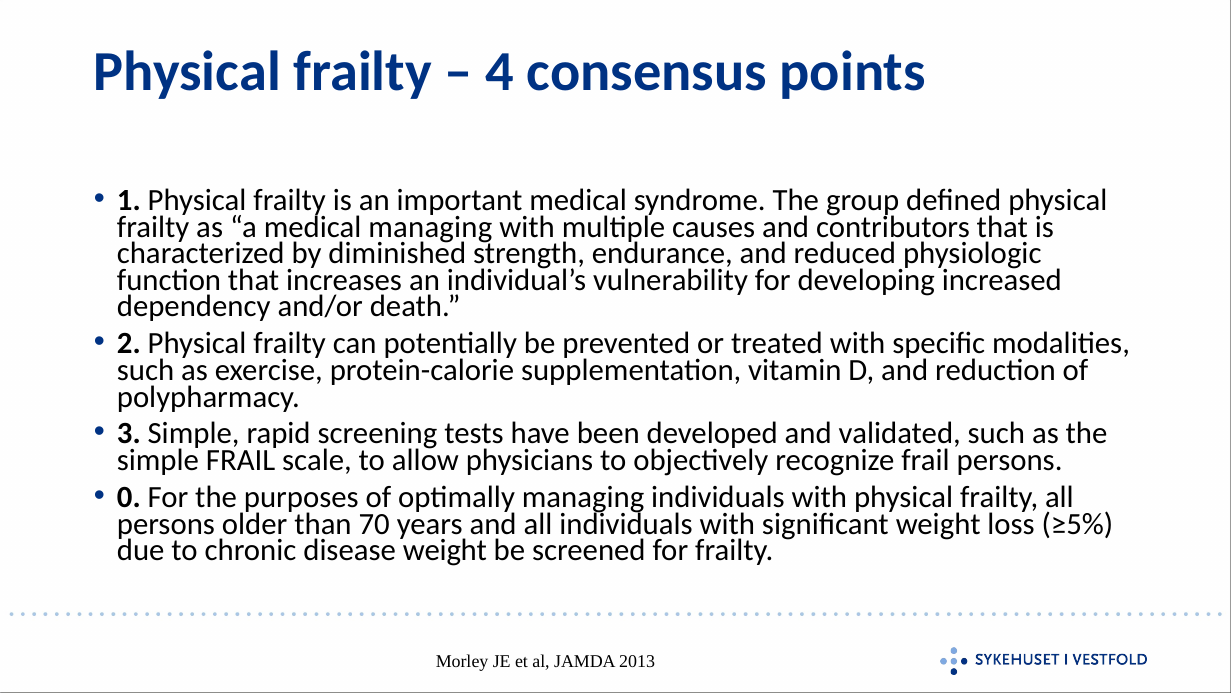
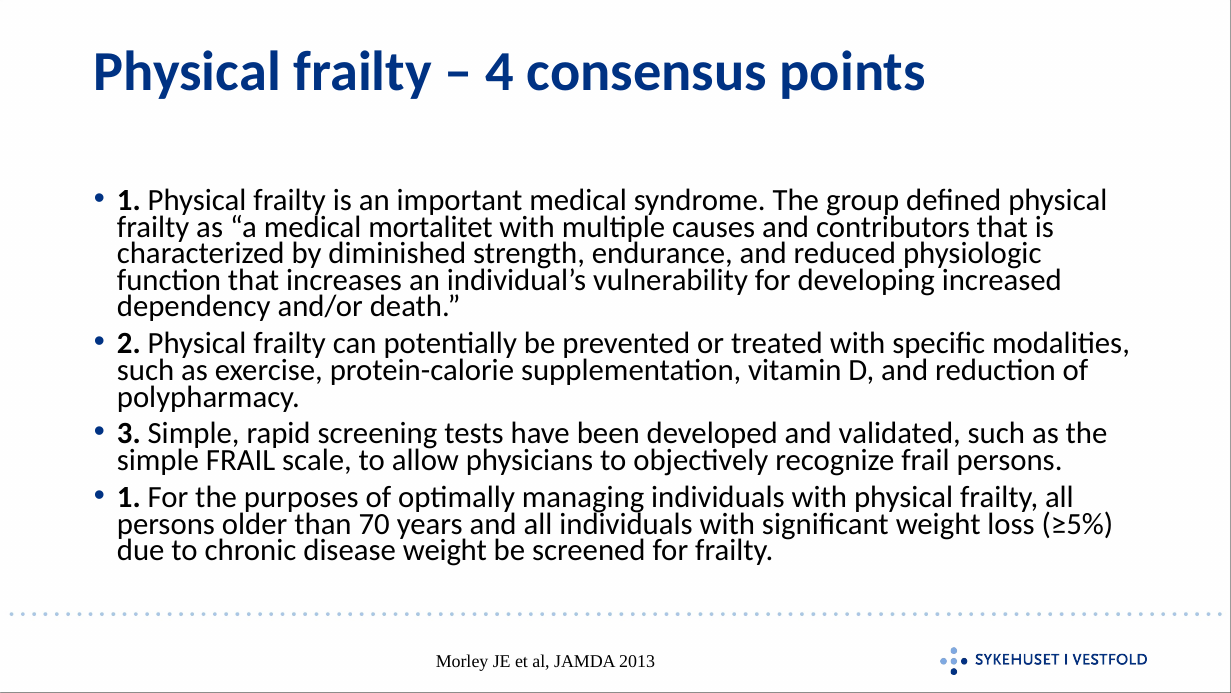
medical managing: managing -> mortalitet
0 at (129, 497): 0 -> 1
